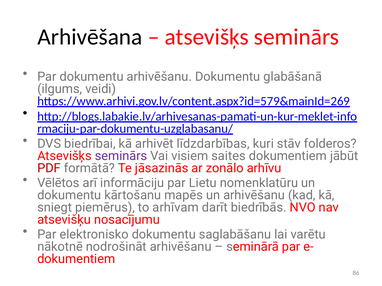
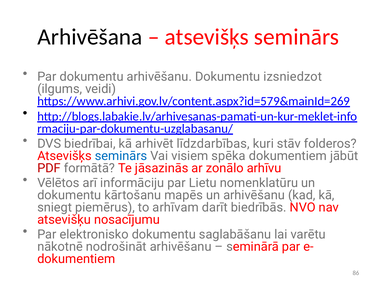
glabāšanā: glabāšanā -> izsniedzot
seminārs at (121, 156) colour: purple -> blue
saites: saites -> spēka
